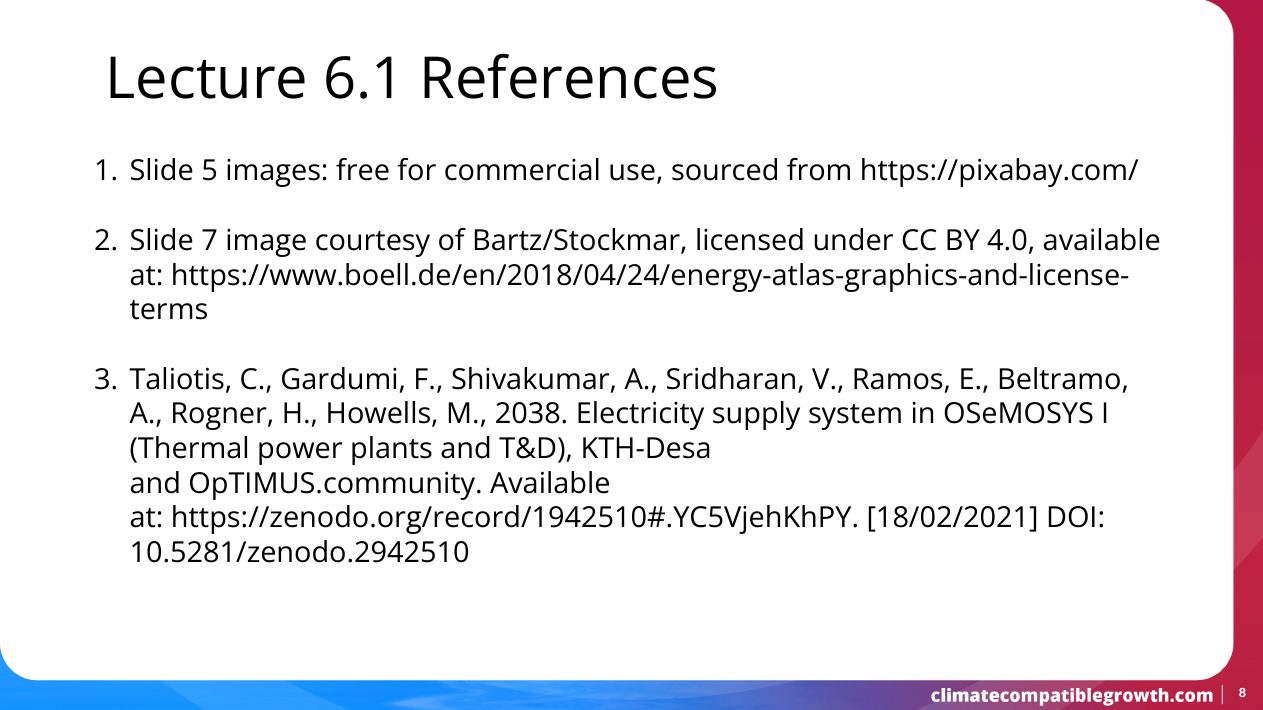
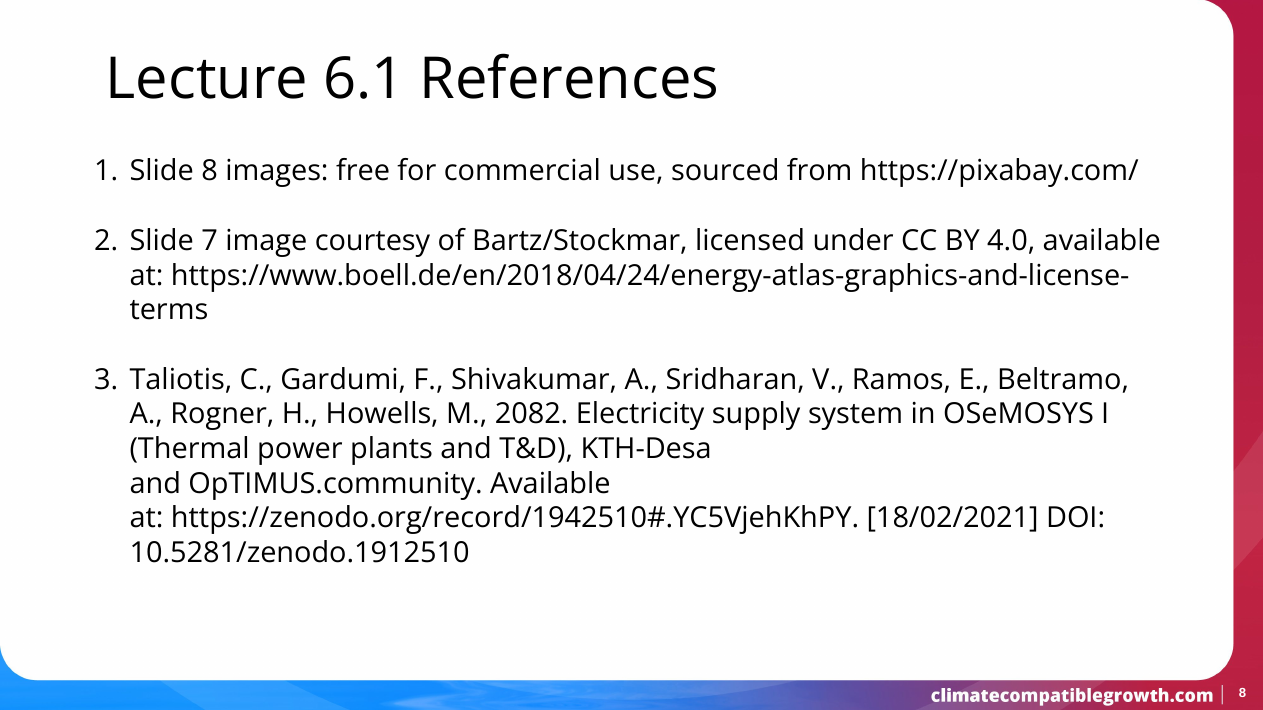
Slide 5: 5 -> 8
2038: 2038 -> 2082
10.5281/zenodo.2942510: 10.5281/zenodo.2942510 -> 10.5281/zenodo.1912510
